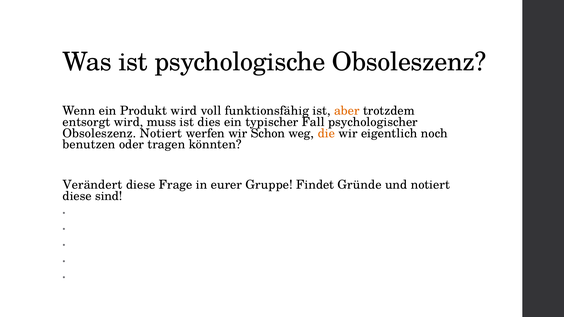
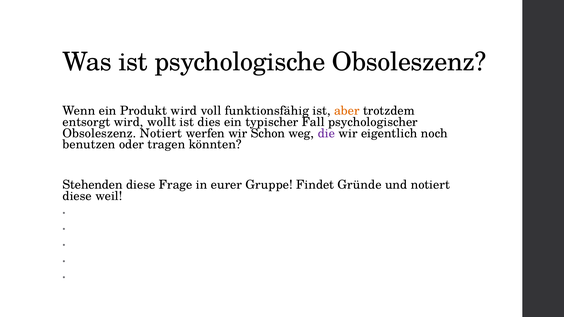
muss: muss -> wollt
die colour: orange -> purple
Verändert: Verändert -> Stehenden
sind: sind -> weil
